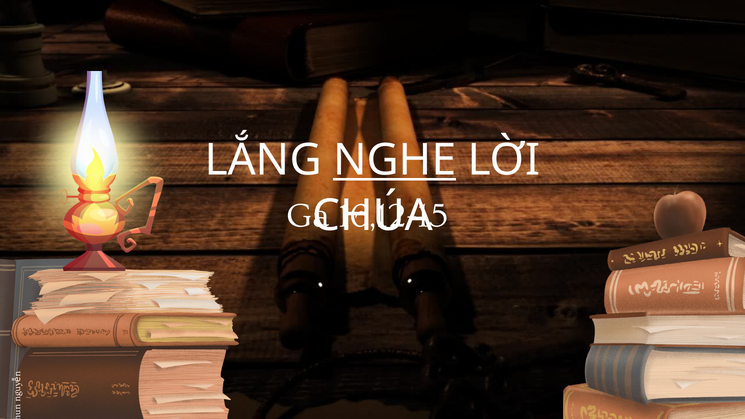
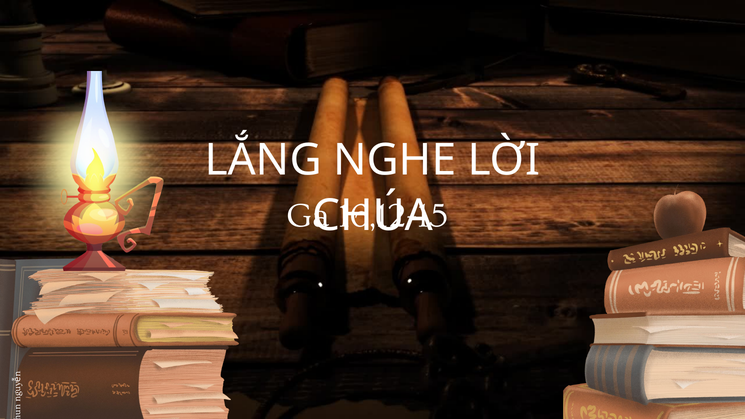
NGHE underline: present -> none
